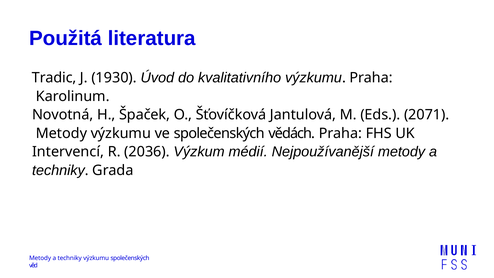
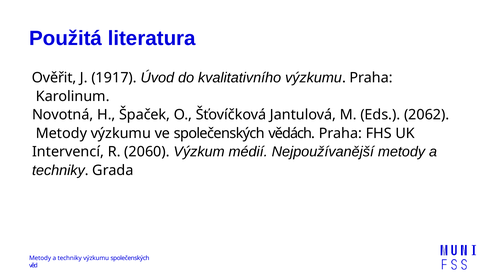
Tradic: Tradic -> Ověřit
1930: 1930 -> 1917
2071: 2071 -> 2062
2036: 2036 -> 2060
